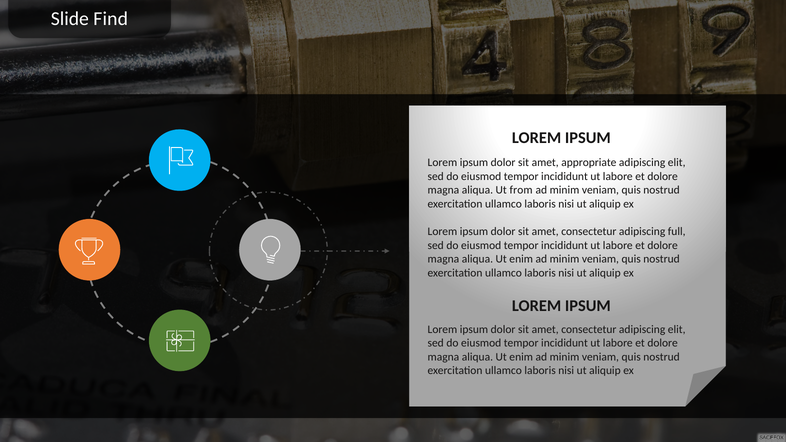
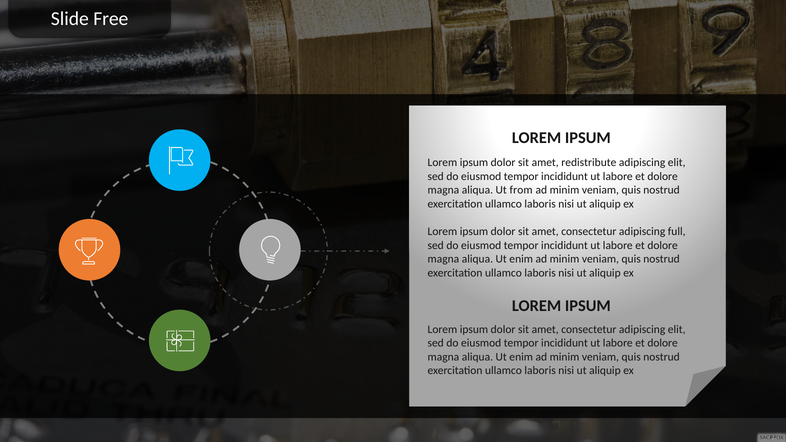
Find: Find -> Free
appropriate: appropriate -> redistribute
